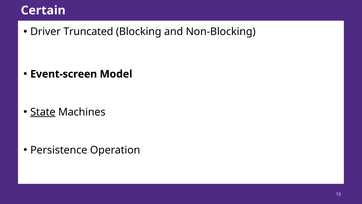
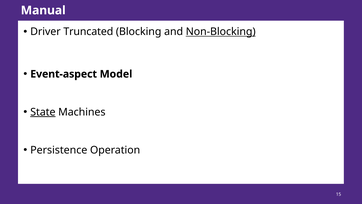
Certain: Certain -> Manual
Non-Blocking underline: none -> present
Event-screen: Event-screen -> Event-aspect
